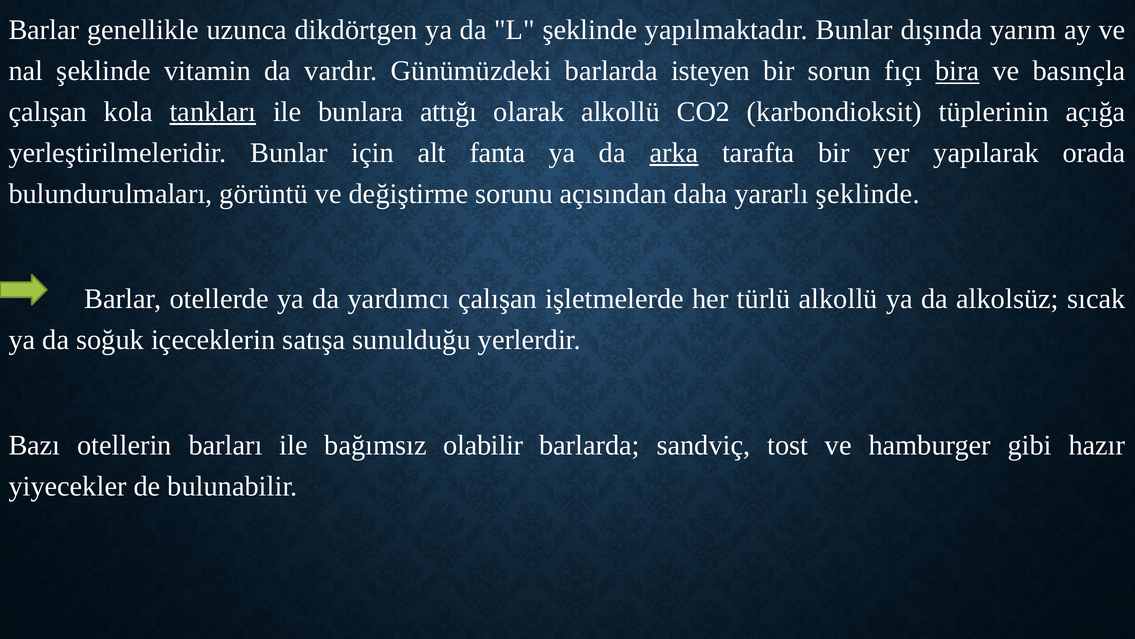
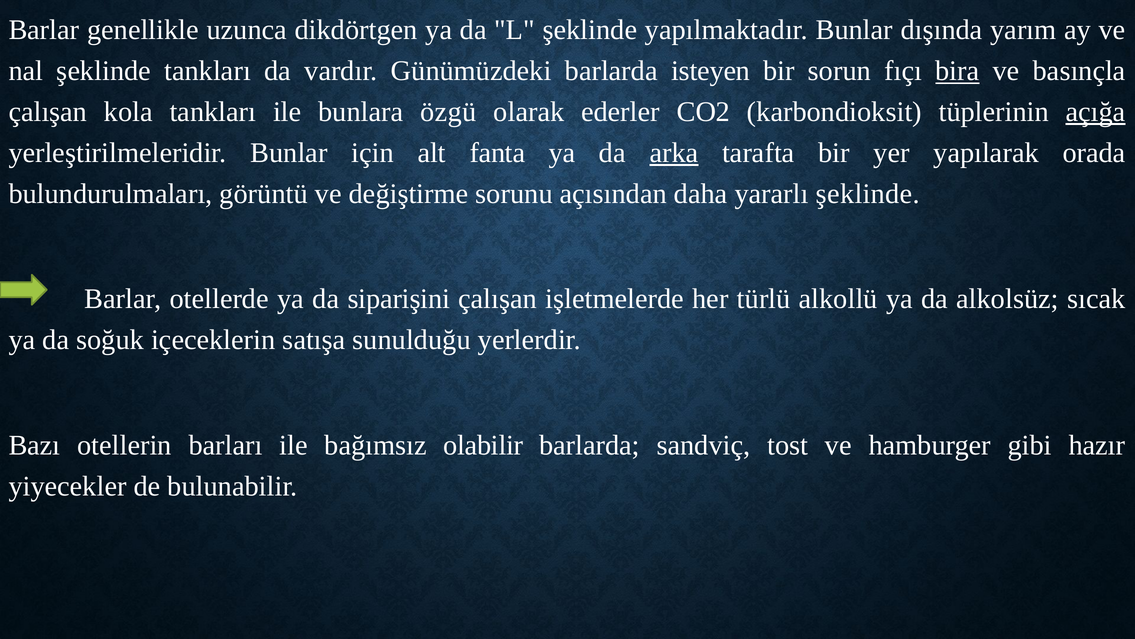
şeklinde vitamin: vitamin -> tankları
tankları at (213, 112) underline: present -> none
attığı: attığı -> özgü
olarak alkollü: alkollü -> ederler
açığa underline: none -> present
yardımcı: yardımcı -> siparişini
